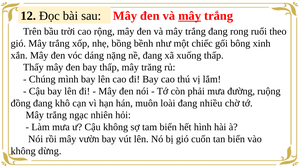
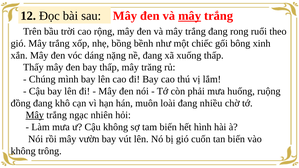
đường: đường -> huống
Mây at (35, 115) underline: none -> present
dừng: dừng -> trông
